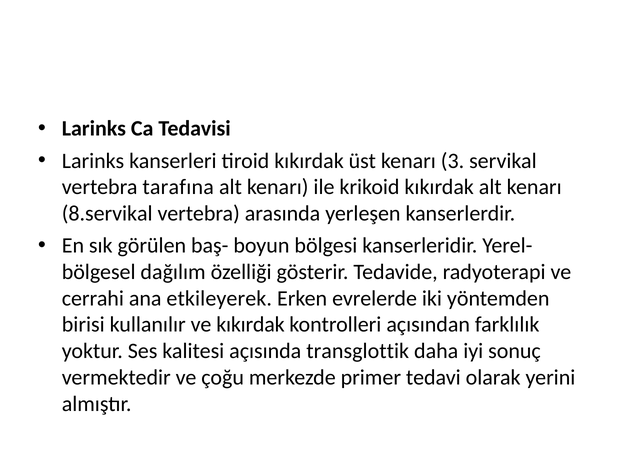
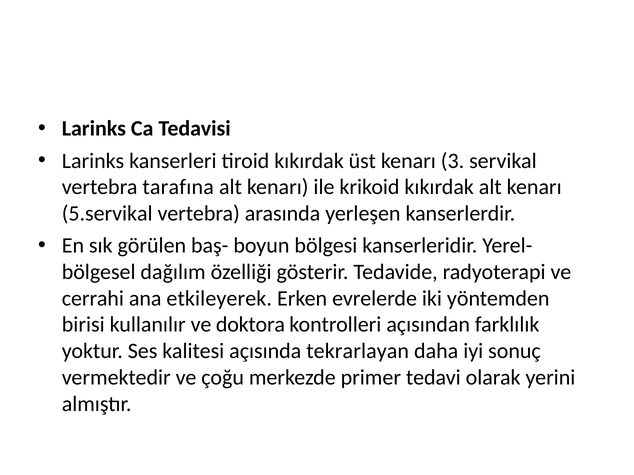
8.servikal: 8.servikal -> 5.servikal
ve kıkırdak: kıkırdak -> doktora
transglottik: transglottik -> tekrarlayan
